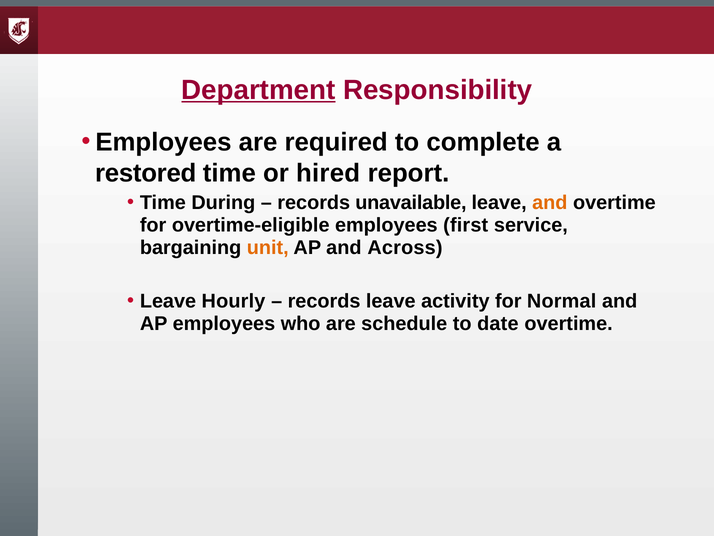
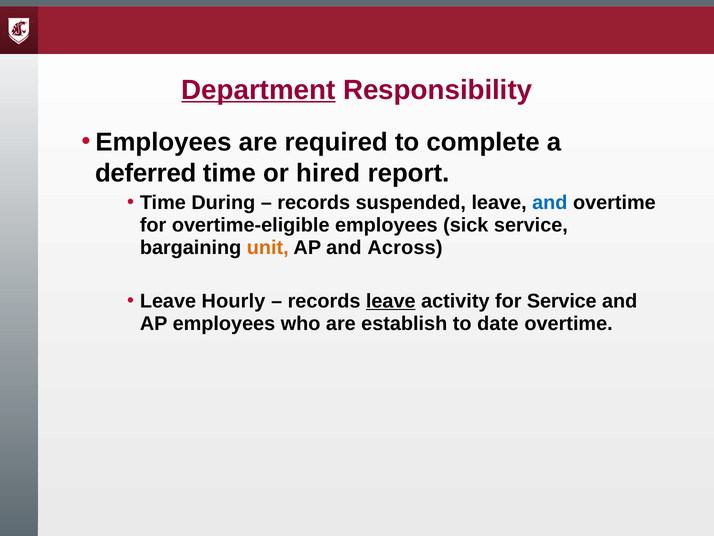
restored: restored -> deferred
unavailable: unavailable -> suspended
and at (550, 202) colour: orange -> blue
first: first -> sick
leave at (391, 301) underline: none -> present
for Normal: Normal -> Service
schedule: schedule -> establish
